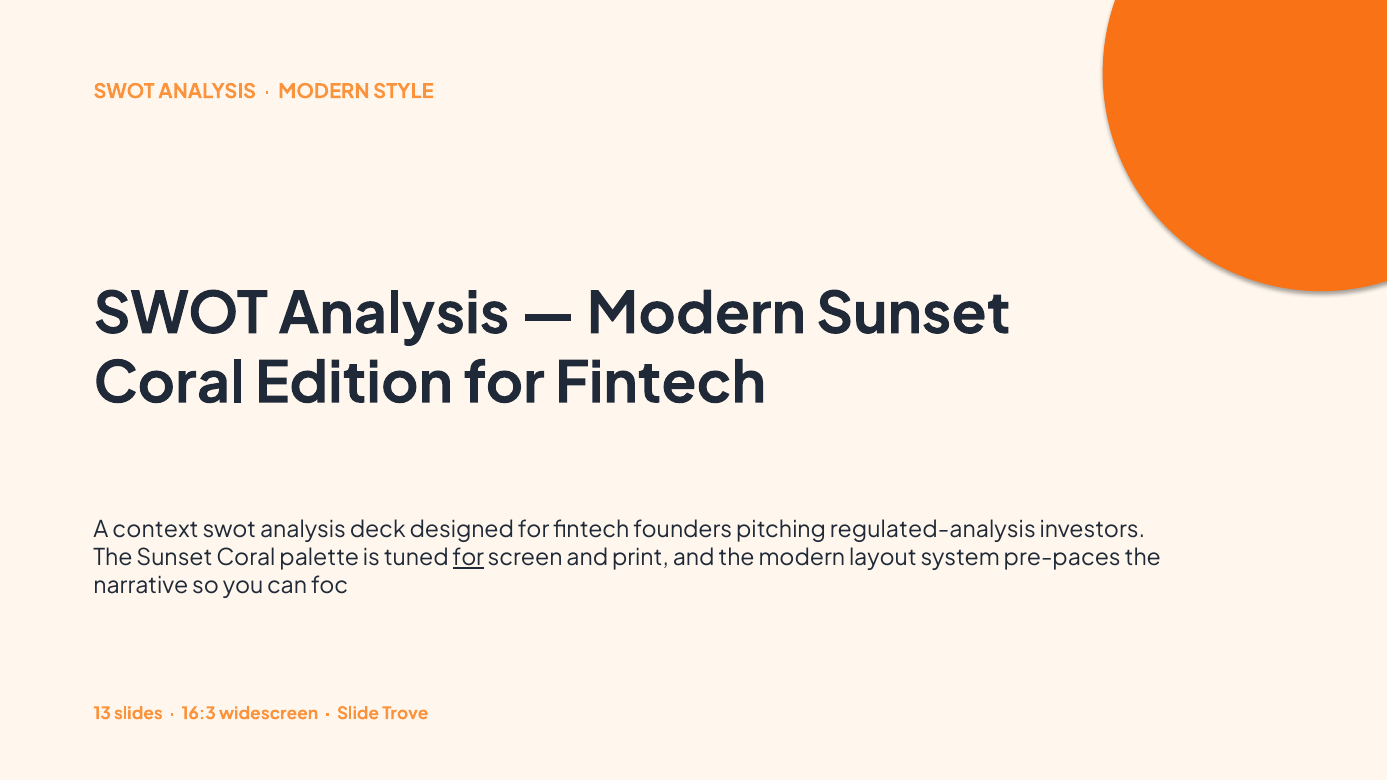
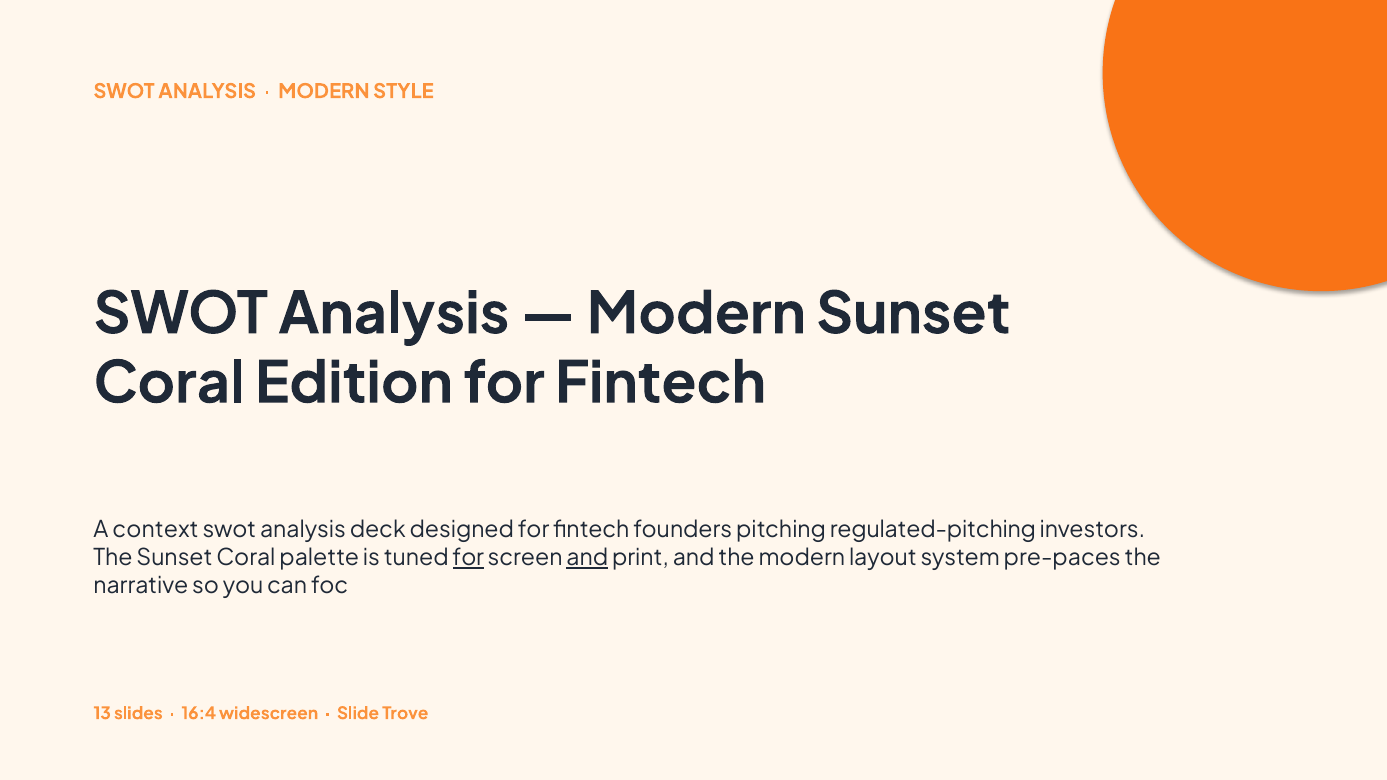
regulated-analysis: regulated-analysis -> regulated-pitching
and at (587, 558) underline: none -> present
16:3: 16:3 -> 16:4
